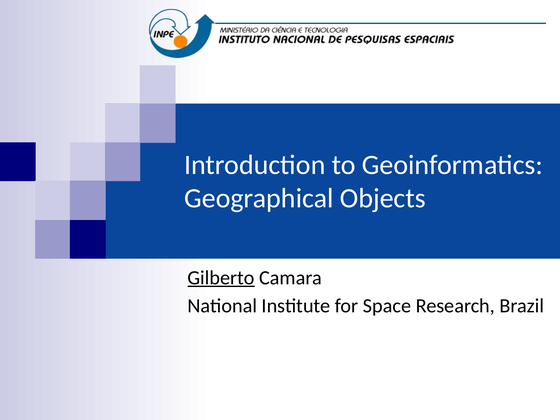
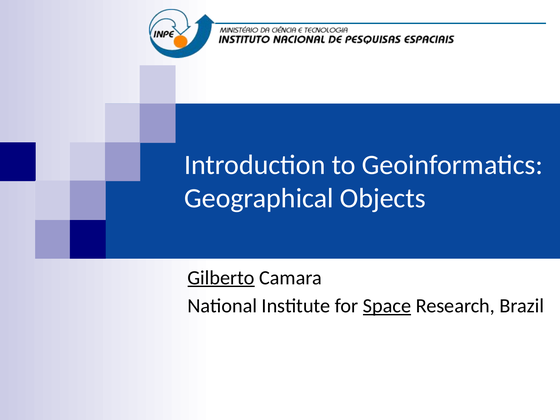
Space underline: none -> present
